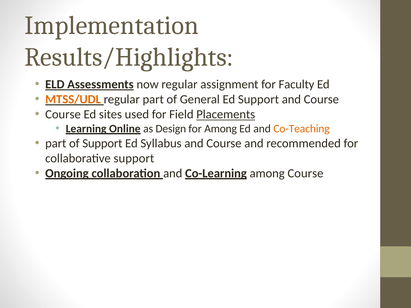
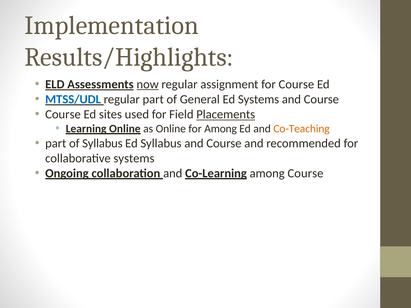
now underline: none -> present
for Faculty: Faculty -> Course
MTSS/UDL colour: orange -> blue
Ed Support: Support -> Systems
as Design: Design -> Online
of Support: Support -> Syllabus
collaborative support: support -> systems
